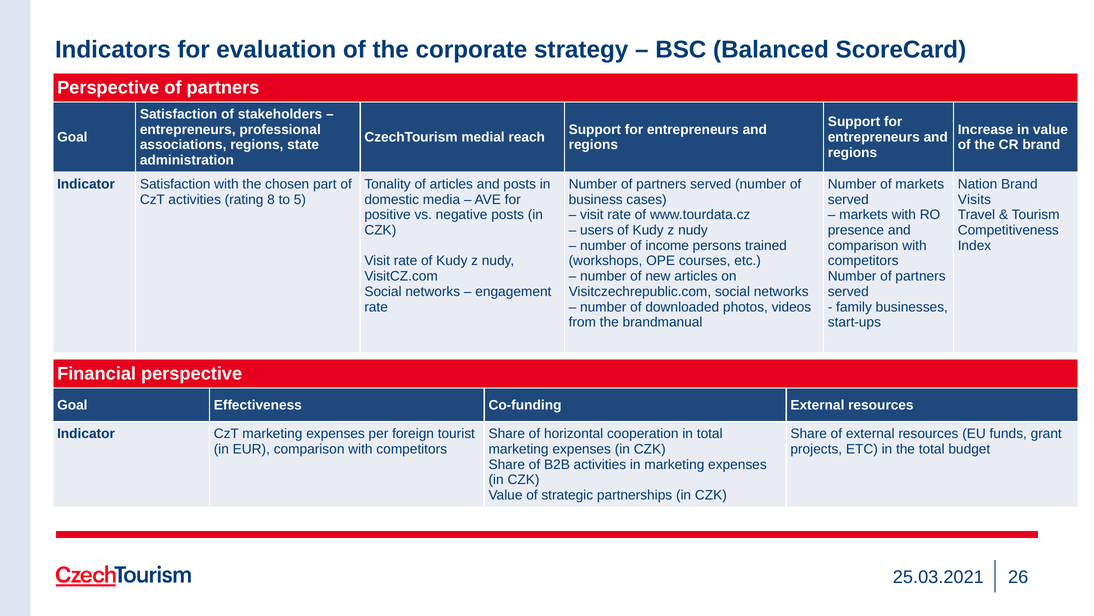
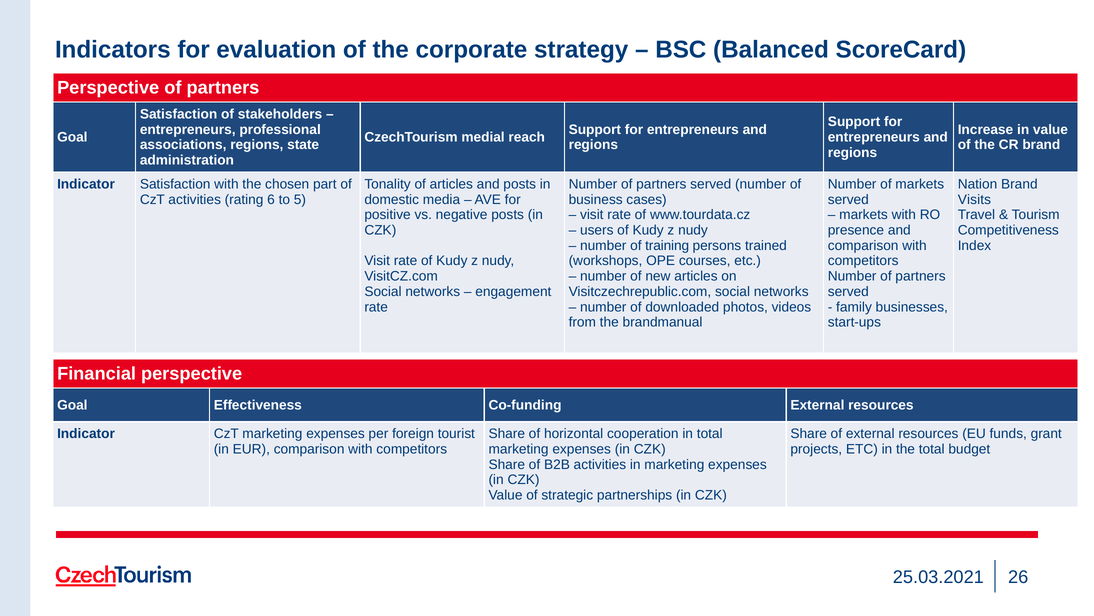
8: 8 -> 6
income: income -> training
